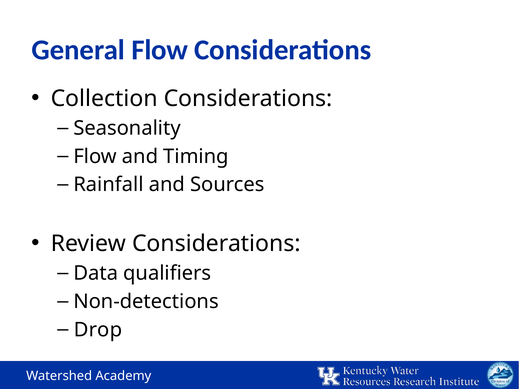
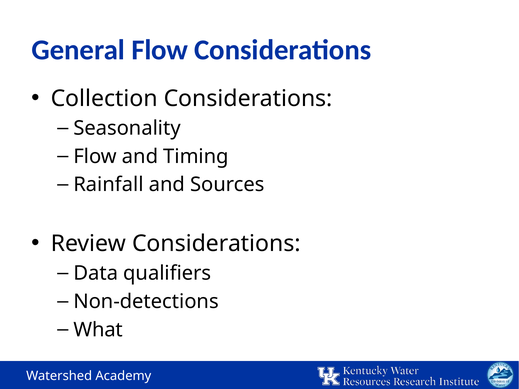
Drop: Drop -> What
